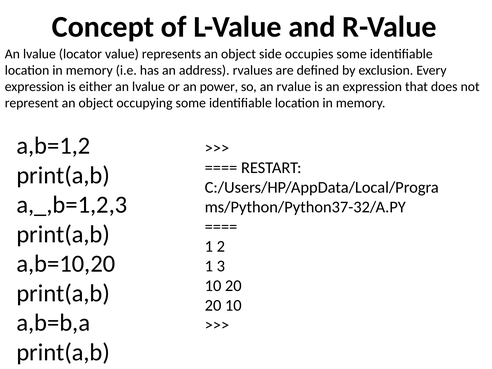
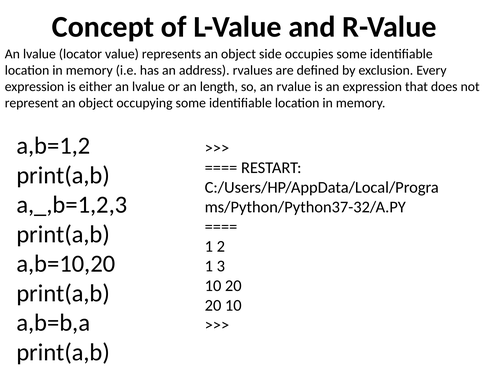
power: power -> length
